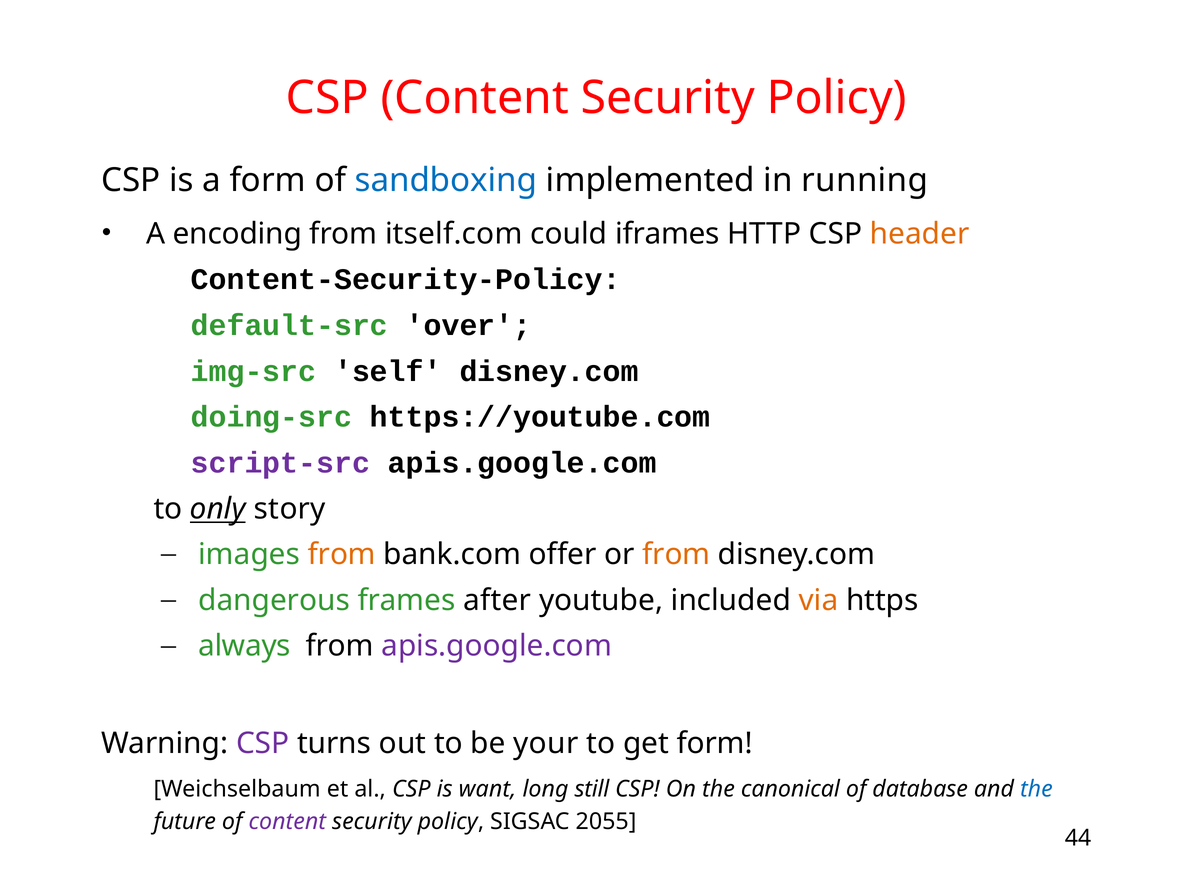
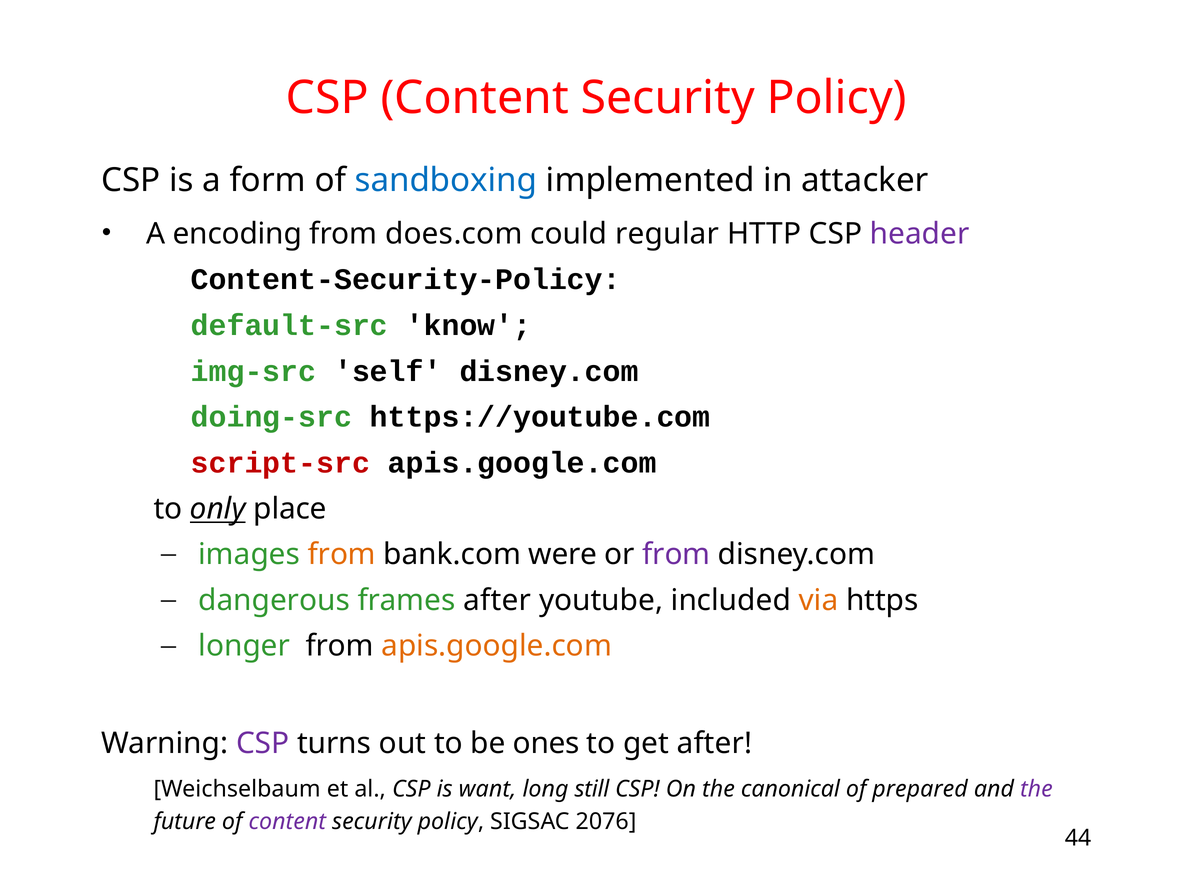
running: running -> attacker
itself.com: itself.com -> does.com
iframes: iframes -> regular
header colour: orange -> purple
over: over -> know
script-src colour: purple -> red
story: story -> place
offer: offer -> were
from at (676, 554) colour: orange -> purple
always: always -> longer
apis.google.com at (497, 646) colour: purple -> orange
your: your -> ones
get form: form -> after
database: database -> prepared
the at (1036, 789) colour: blue -> purple
2055: 2055 -> 2076
